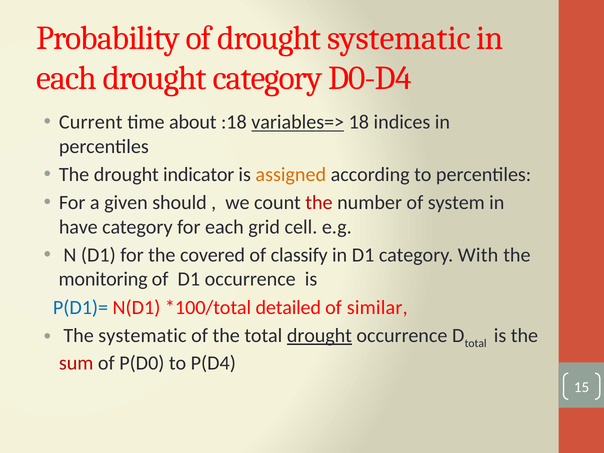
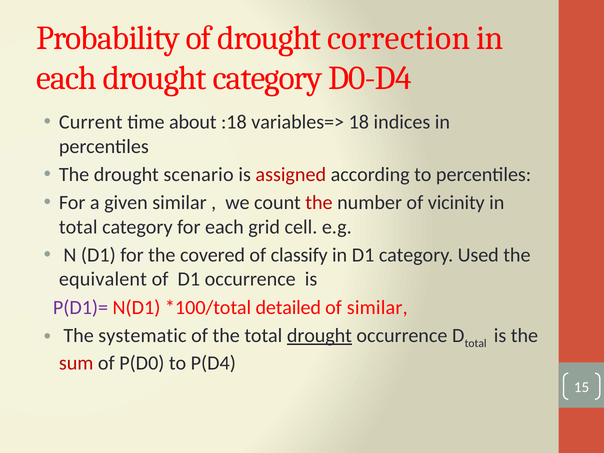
drought systematic: systematic -> correction
variables=> underline: present -> none
indicator: indicator -> scenario
assigned colour: orange -> red
given should: should -> similar
system: system -> vicinity
have at (78, 227): have -> total
With: With -> Used
monitoring: monitoring -> equivalent
P(D1)= colour: blue -> purple
